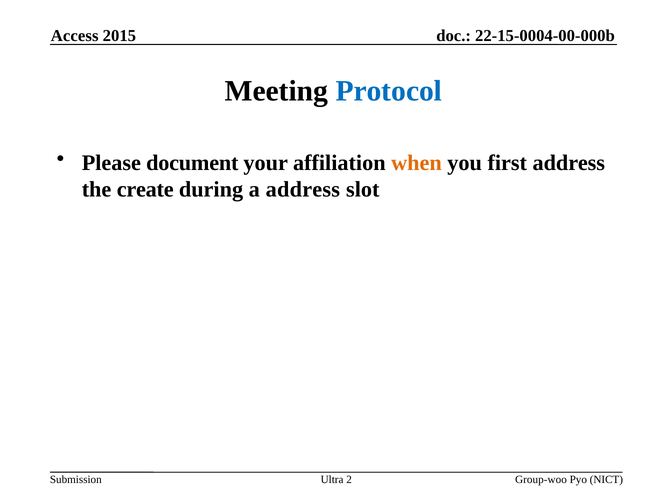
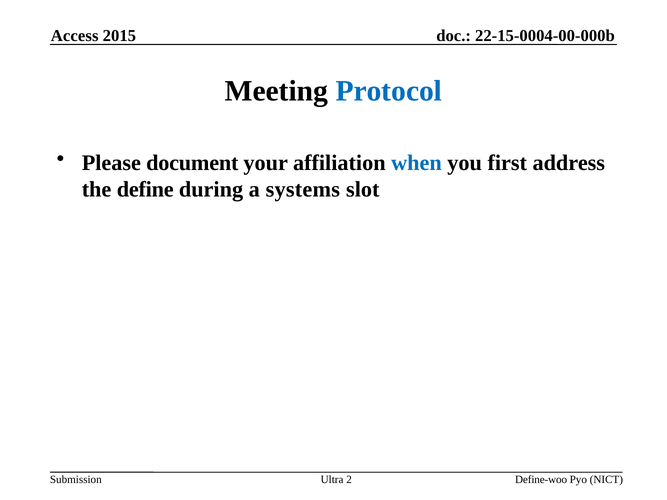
when colour: orange -> blue
create: create -> define
a address: address -> systems
Group-woo: Group-woo -> Define-woo
